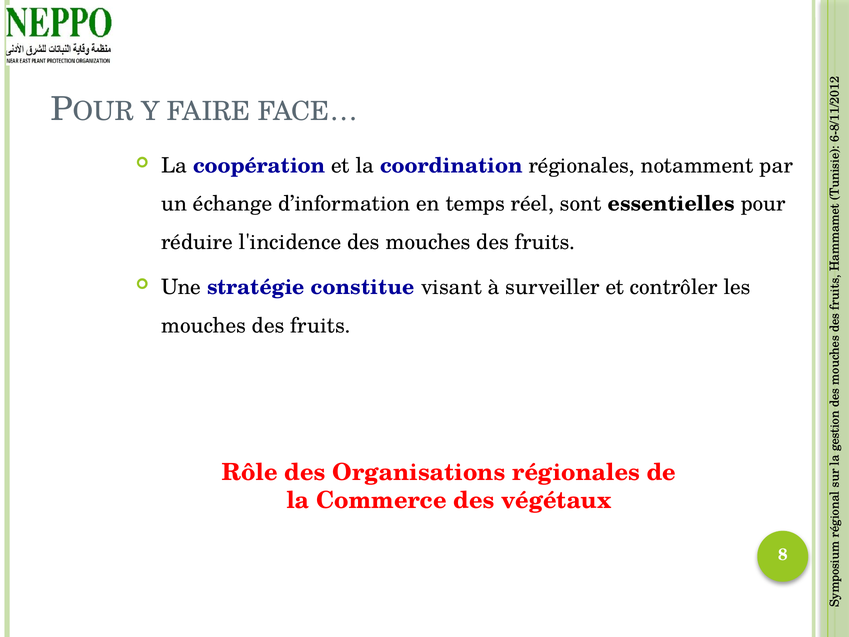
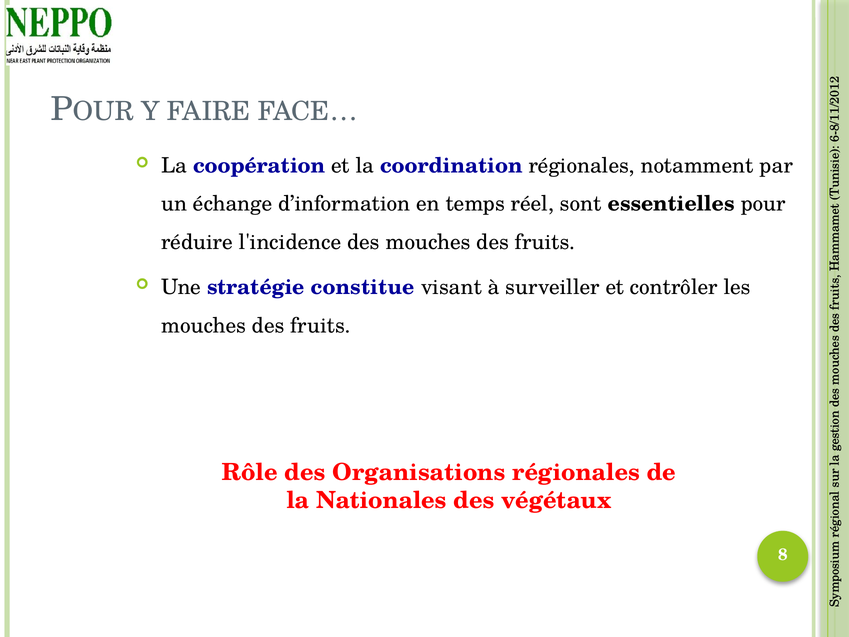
Commerce: Commerce -> Nationales
